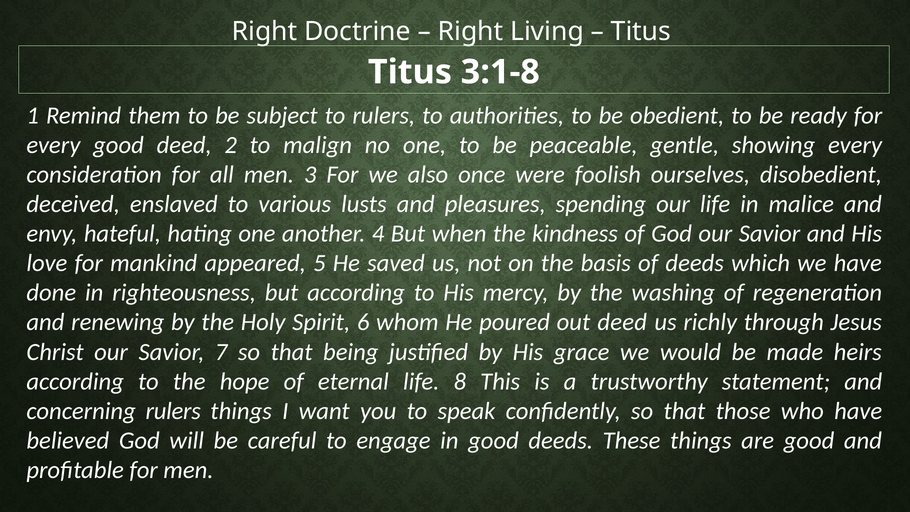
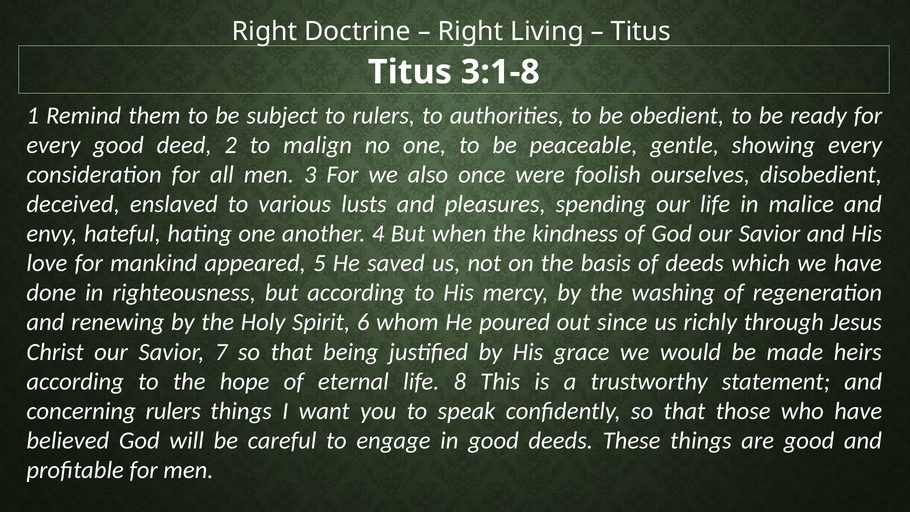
out deed: deed -> since
